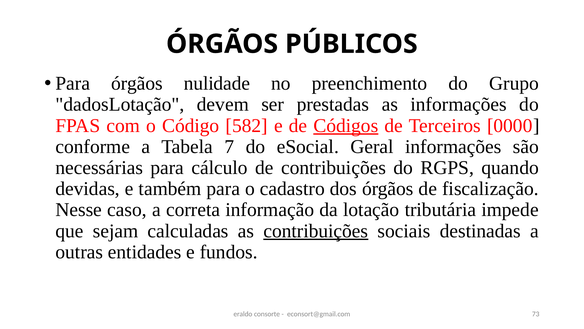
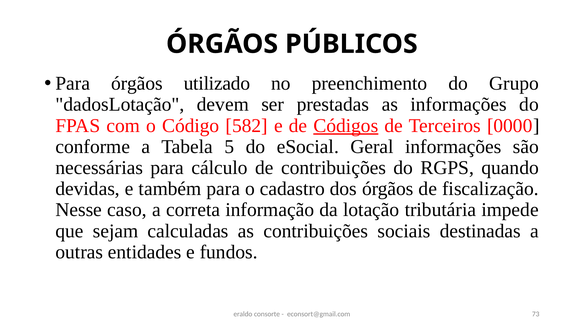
nulidade: nulidade -> utilizado
7: 7 -> 5
contribuições at (316, 231) underline: present -> none
